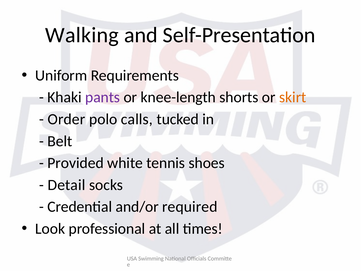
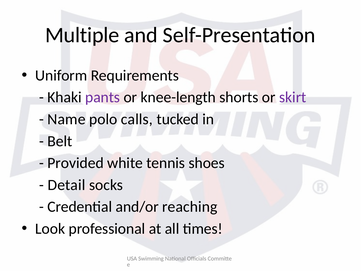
Walking: Walking -> Multiple
skirt colour: orange -> purple
Order: Order -> Name
required: required -> reaching
